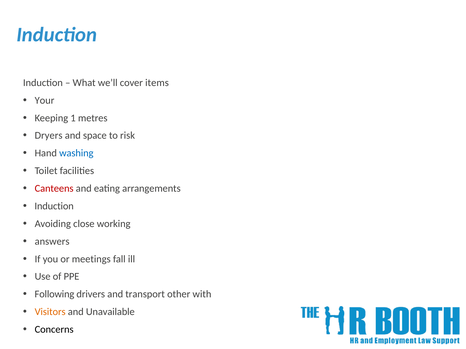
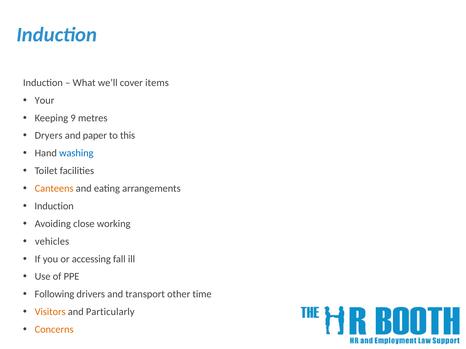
1: 1 -> 9
space: space -> paper
risk: risk -> this
Canteens colour: red -> orange
answers: answers -> vehicles
meetings: meetings -> accessing
with: with -> time
Unavailable: Unavailable -> Particularly
Concerns colour: black -> orange
